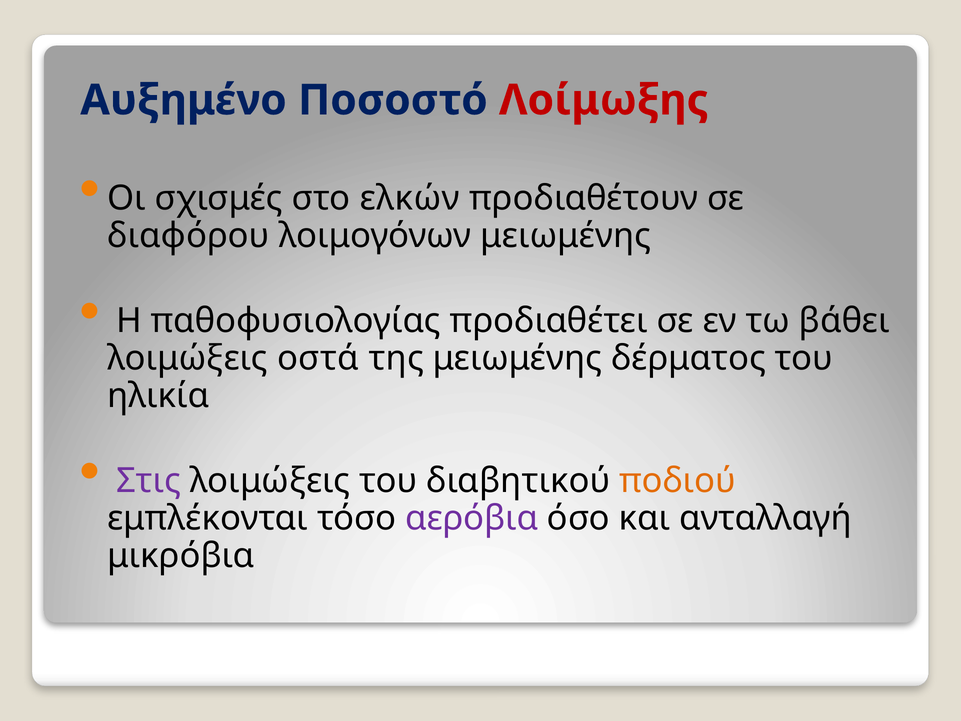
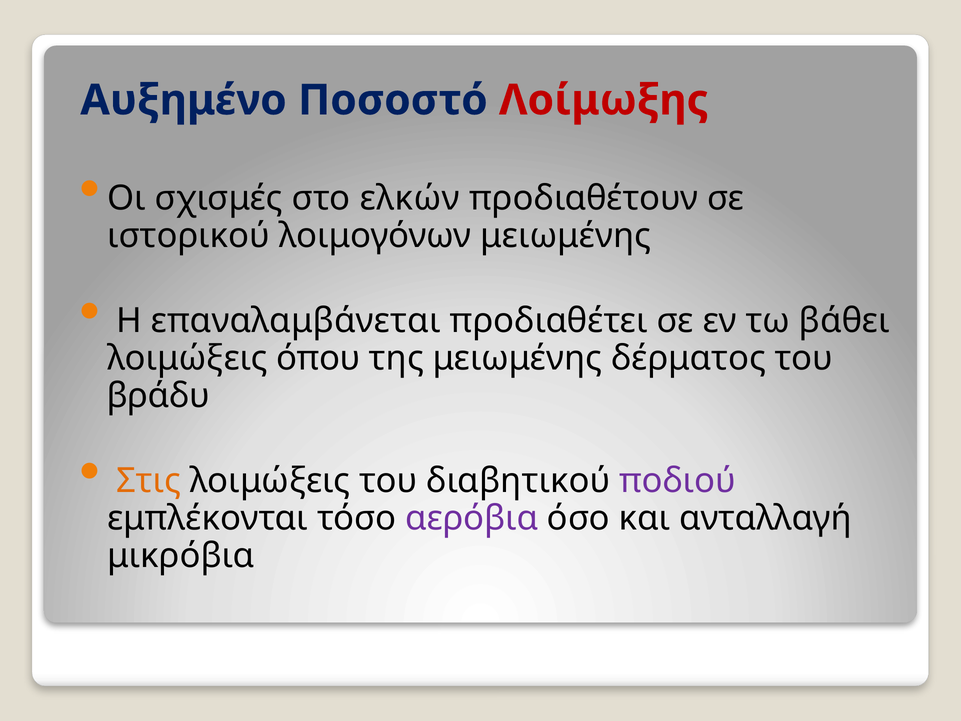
διαφόρου: διαφόρου -> ιστορικού
παθοφυσιολογίας: παθοφυσιολογίας -> επαναλαμβάνεται
οστά: οστά -> όπου
ηλικία: ηλικία -> βράδυ
Στις colour: purple -> orange
ποδιού colour: orange -> purple
